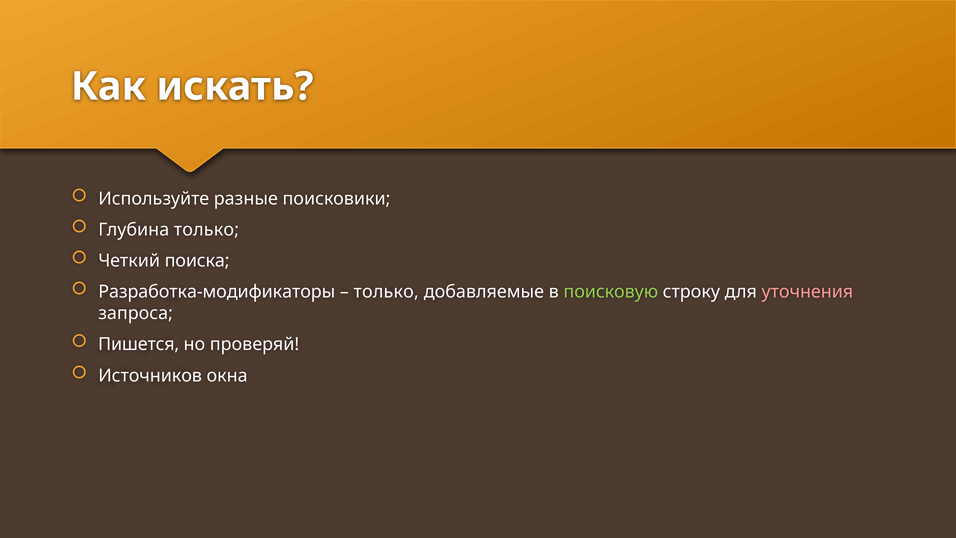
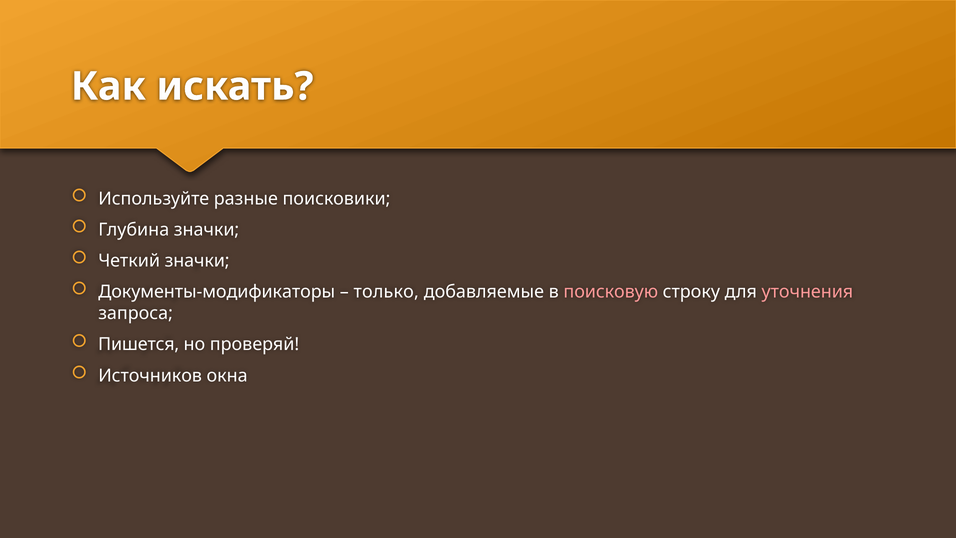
Глубина только: только -> значки
Четкий поиска: поиска -> значки
Разработка-модификаторы: Разработка-модификаторы -> Документы-модификаторы
поисковую colour: light green -> pink
